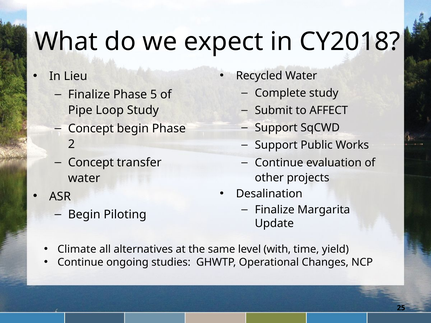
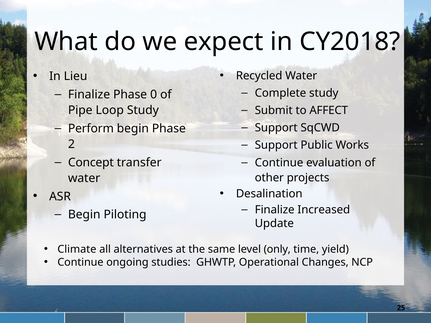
5: 5 -> 0
Concept at (91, 129): Concept -> Perform
Margarita: Margarita -> Increased
with: with -> only
